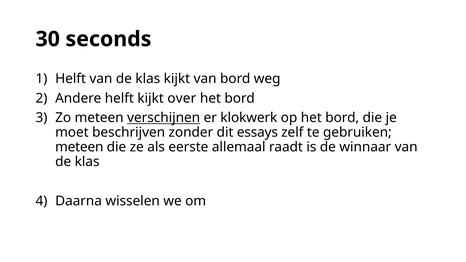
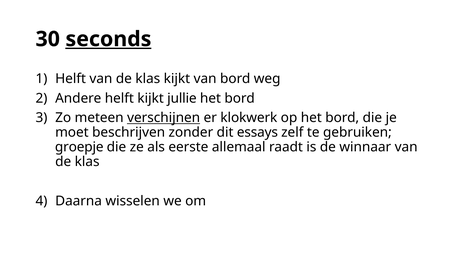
seconds underline: none -> present
over: over -> jullie
meteen at (79, 147): meteen -> groepje
